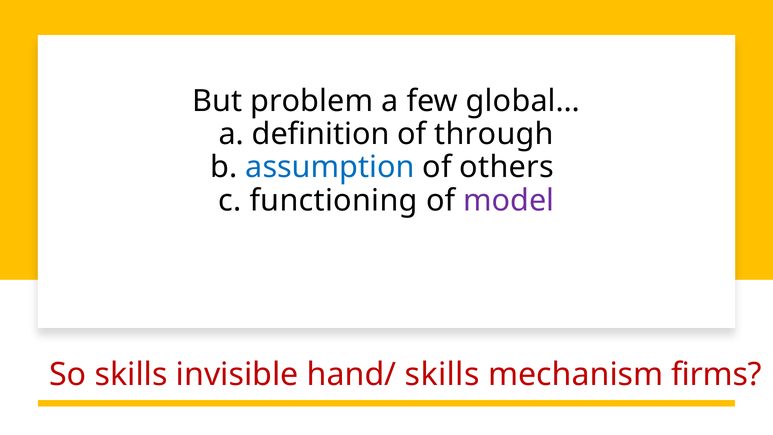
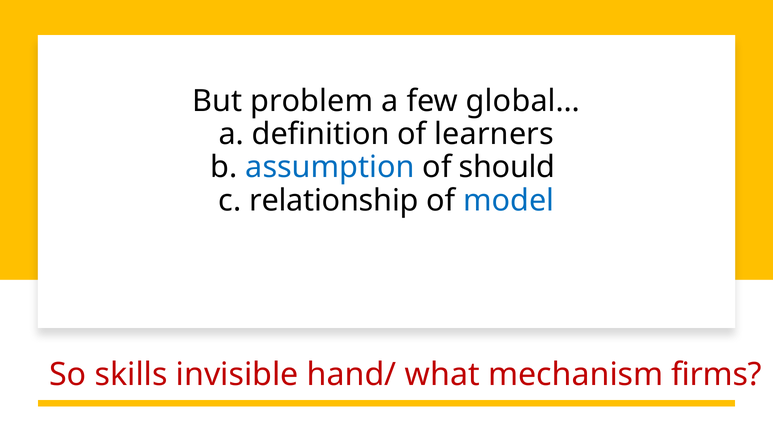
through: through -> learners
others: others -> should
functioning: functioning -> relationship
model colour: purple -> blue
hand/ skills: skills -> what
